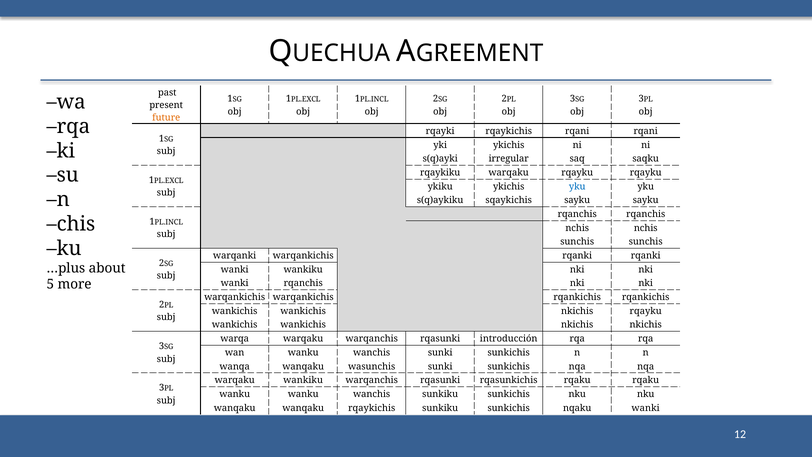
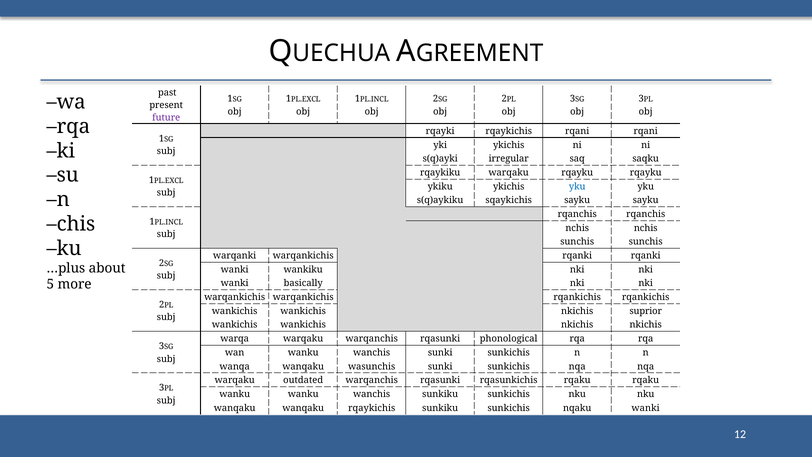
future colour: orange -> purple
wanki rqanchis: rqanchis -> basically
nkichis rqayku: rqayku -> suprior
introducción: introducción -> phonological
warqaku wankiku: wankiku -> outdated
